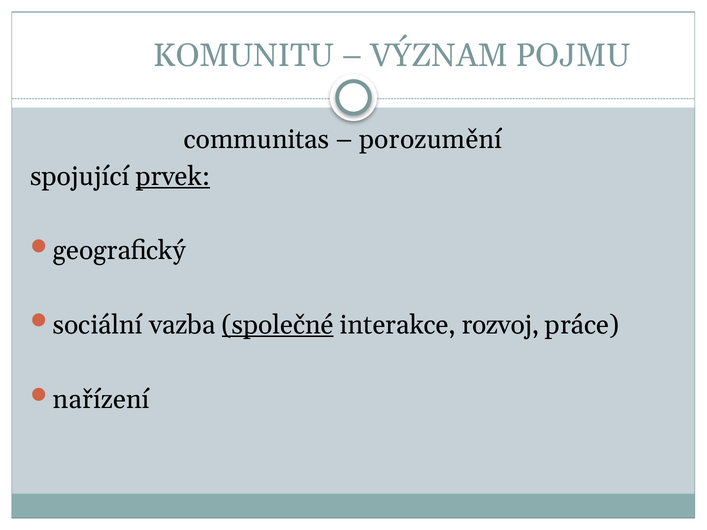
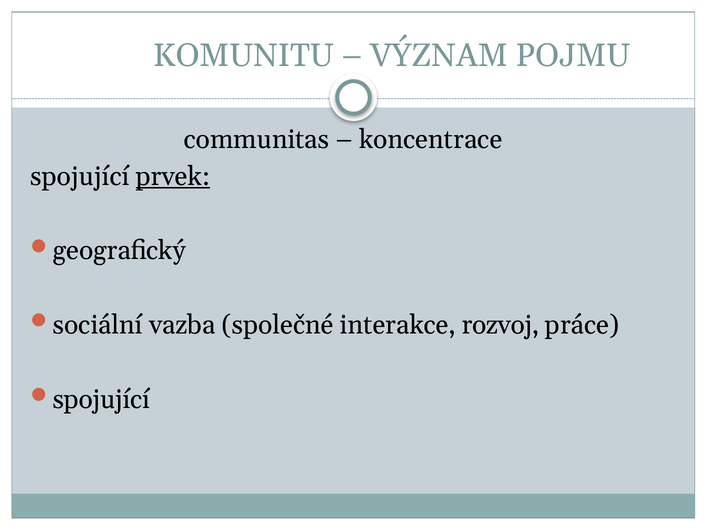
porozumění: porozumění -> koncentrace
společné underline: present -> none
nařízení at (101, 399): nařízení -> spojující
